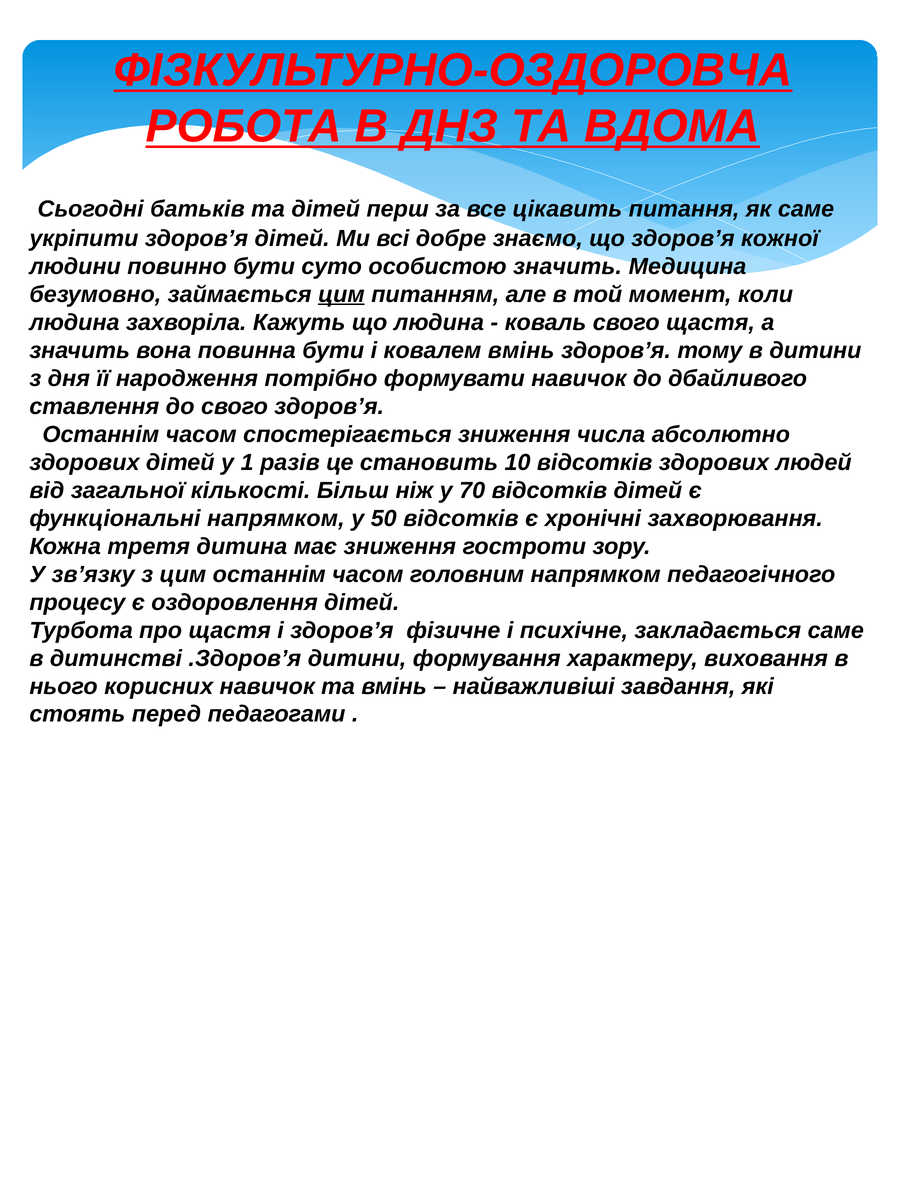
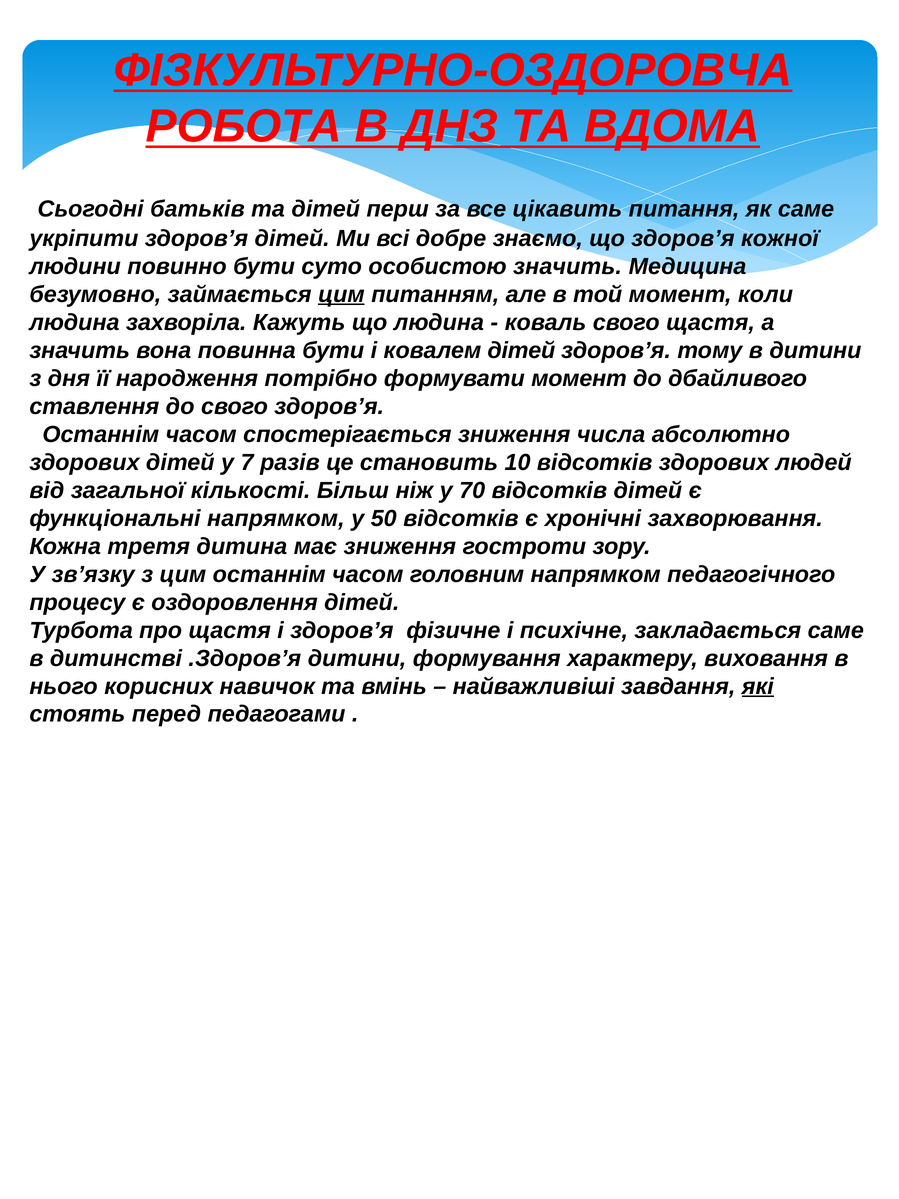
ковалем вмінь: вмінь -> дітей
формувати навичок: навичок -> момент
1: 1 -> 7
які underline: none -> present
